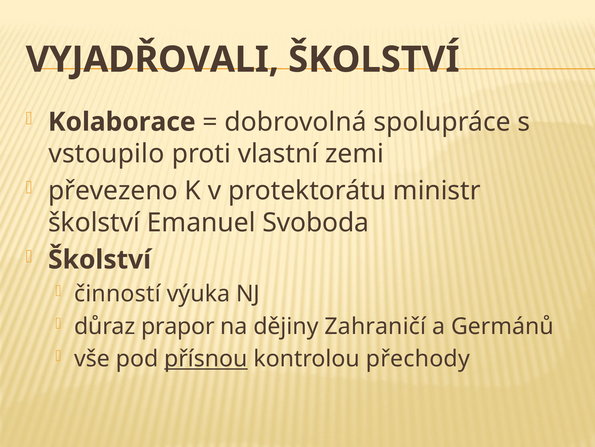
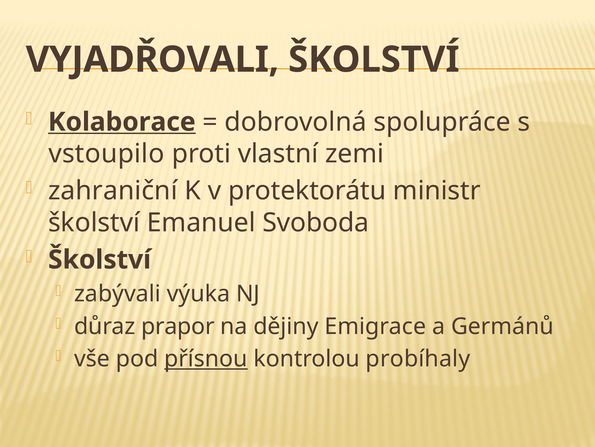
Kolaborace underline: none -> present
převezeno: převezeno -> zahraniční
činností: činností -> zabývali
Zahraničí: Zahraničí -> Emigrace
přechody: přechody -> probíhaly
